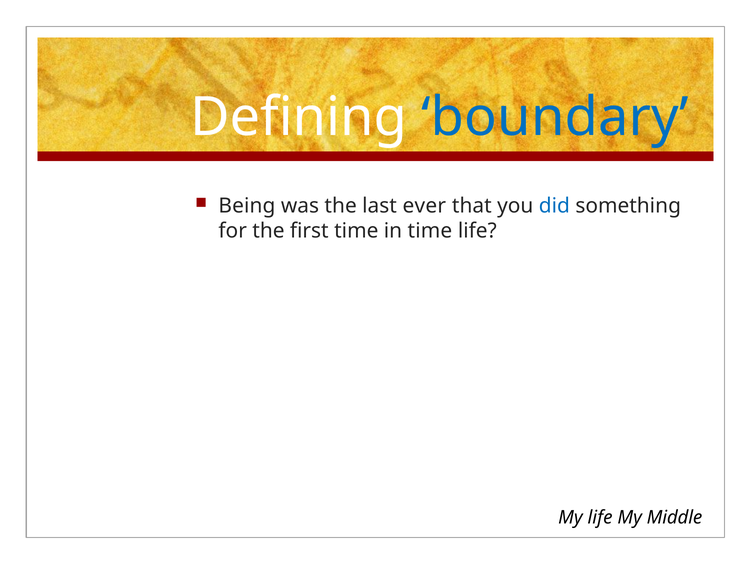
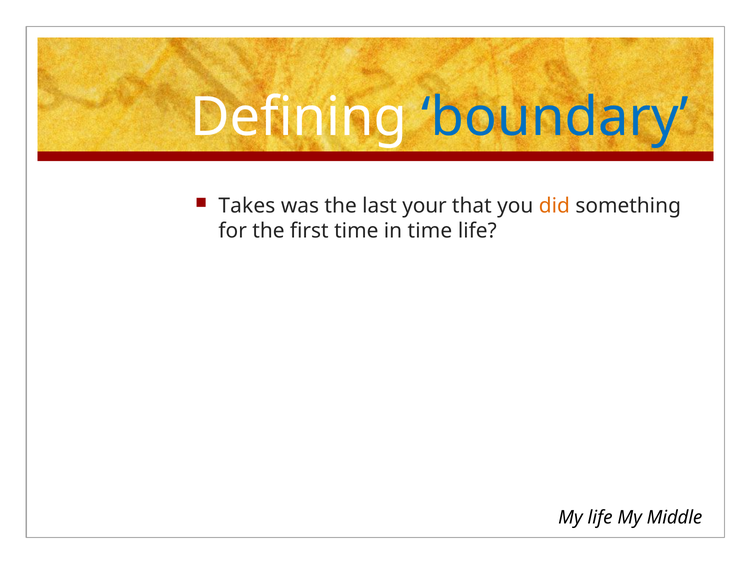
Being: Being -> Takes
ever: ever -> your
did colour: blue -> orange
